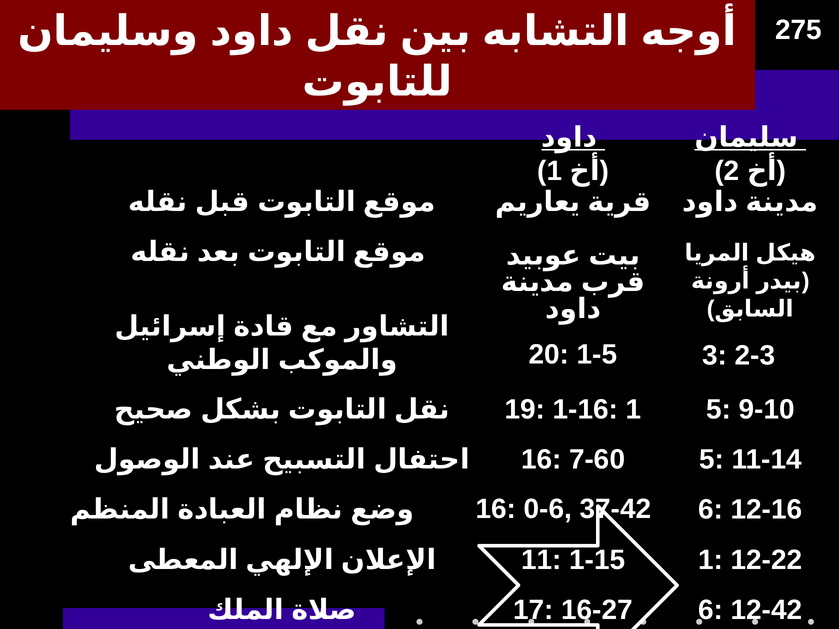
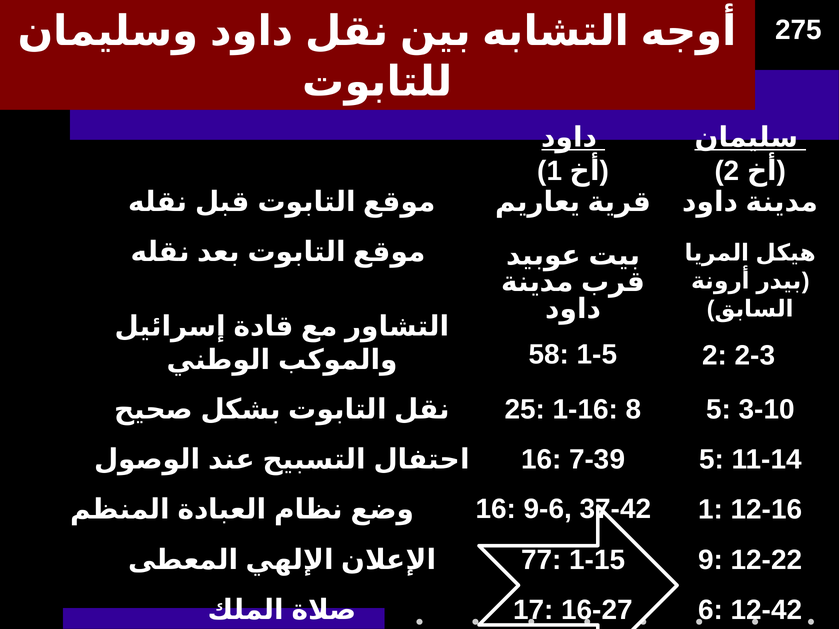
20: 20 -> 58
3: 3 -> 2
19: 19 -> 25
1-16 1: 1 -> 8
9-10: 9-10 -> 3-10
7-60: 7-60 -> 7-39
0-6: 0-6 -> 9-6
6 at (711, 510): 6 -> 1
11: 11 -> 77
1 at (711, 560): 1 -> 9
